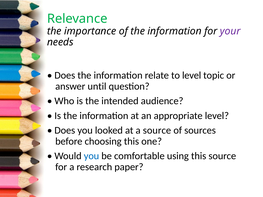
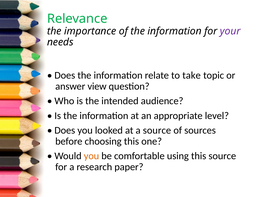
to level: level -> take
until: until -> view
you at (91, 156) colour: blue -> orange
